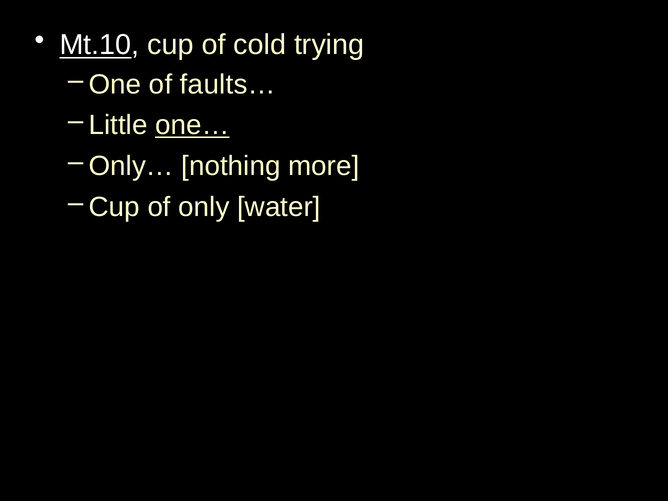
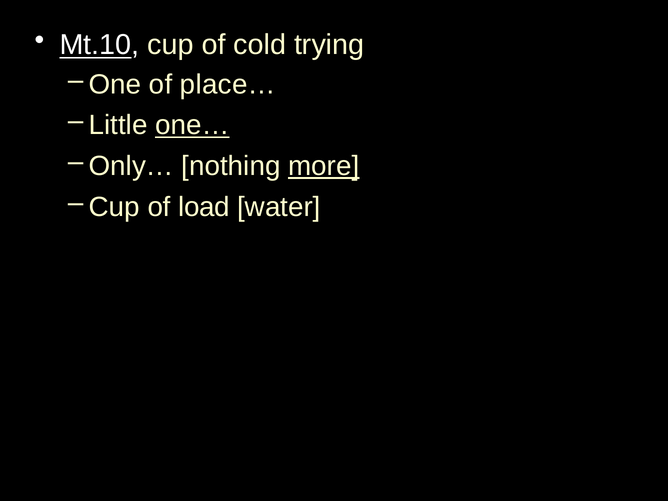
faults…: faults… -> place…
more underline: none -> present
only: only -> load
